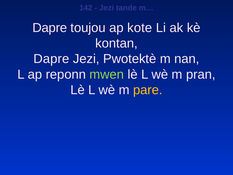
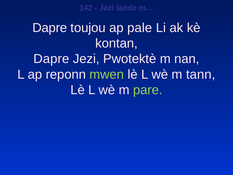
kote: kote -> pale
pran: pran -> tann
pare colour: yellow -> light green
